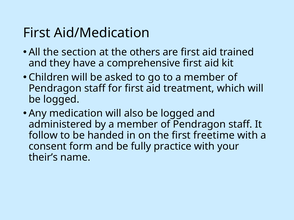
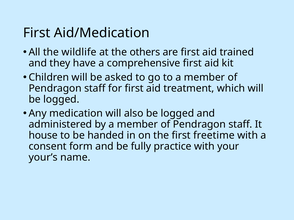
section: section -> wildlife
follow: follow -> house
their’s: their’s -> your’s
